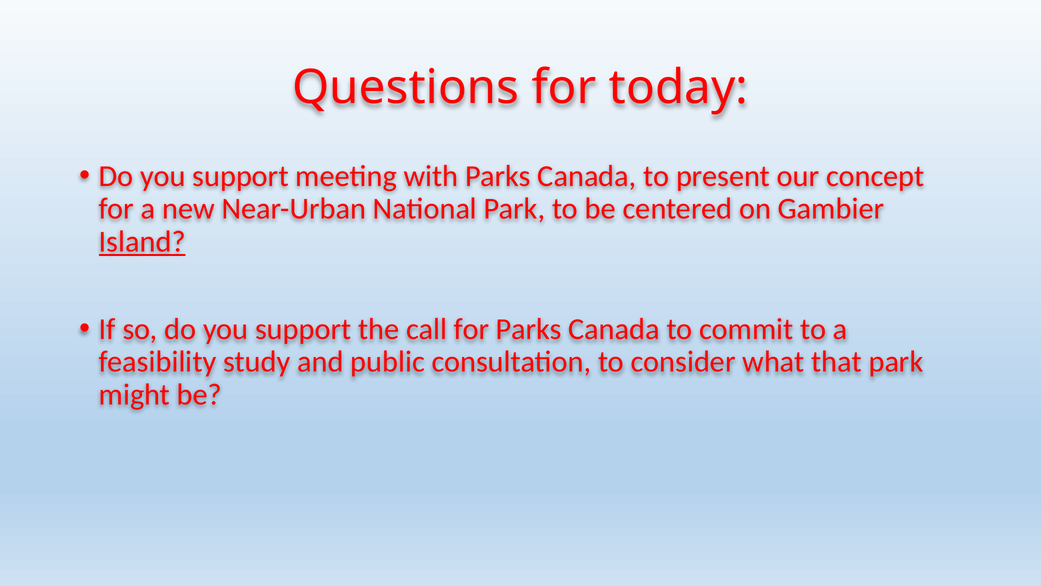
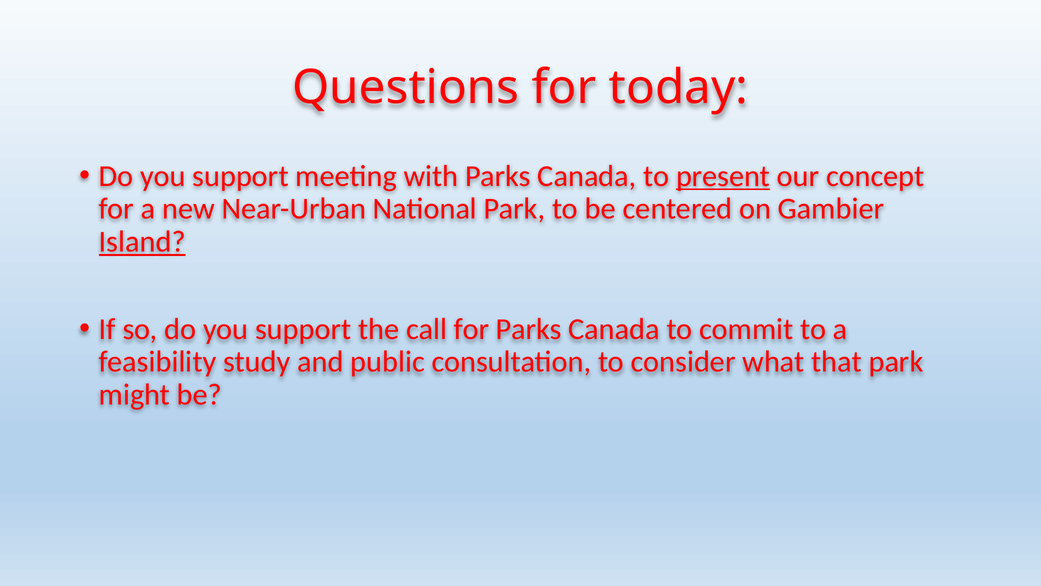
present underline: none -> present
